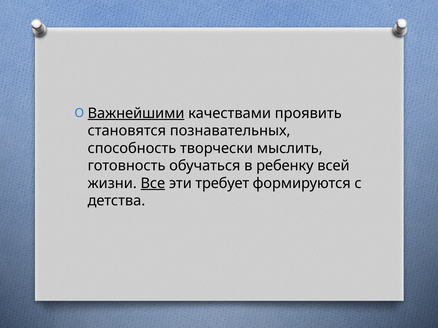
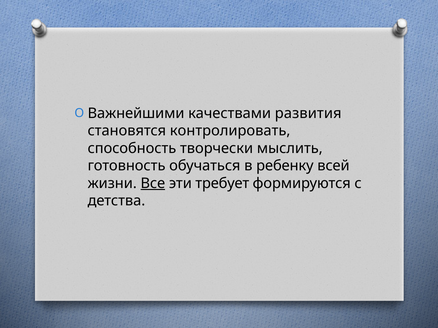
Важнейшими underline: present -> none
проявить: проявить -> развития
познавательных: познавательных -> контролировать
